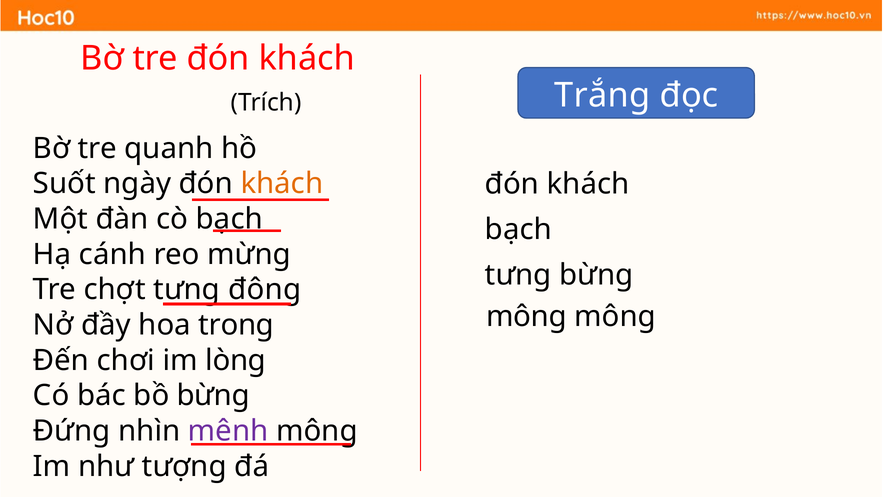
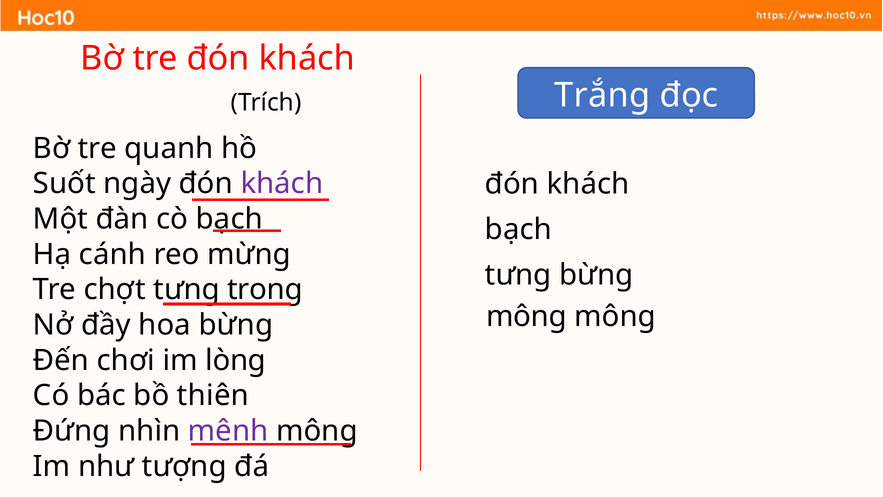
khách at (282, 184) colour: orange -> purple
đông: đông -> trong
hoa trong: trong -> bừng
bồ bừng: bừng -> thiên
